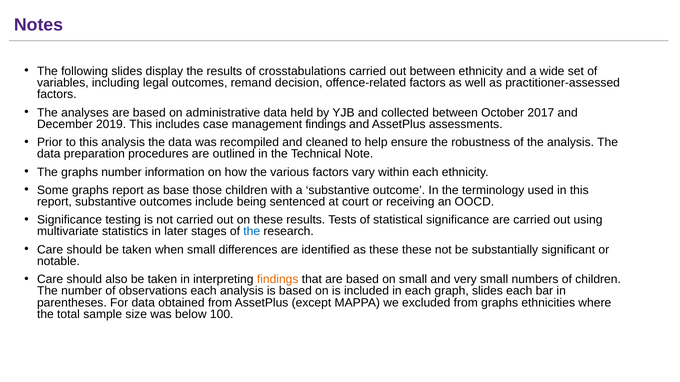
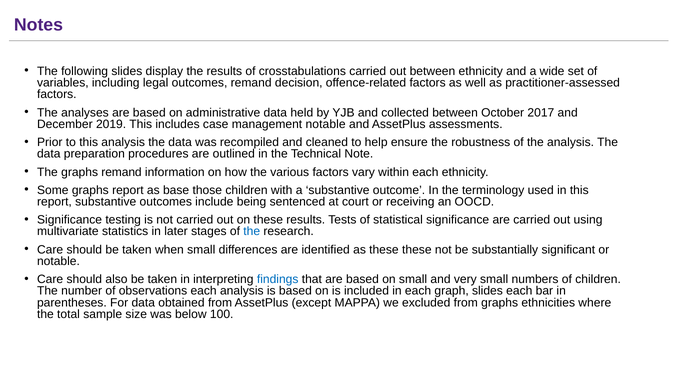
management findings: findings -> notable
graphs number: number -> remand
findings at (278, 280) colour: orange -> blue
